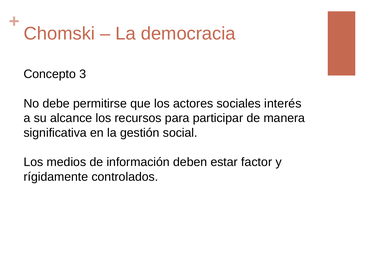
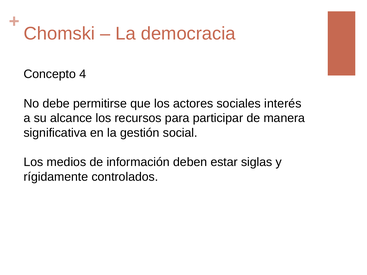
3: 3 -> 4
factor: factor -> siglas
